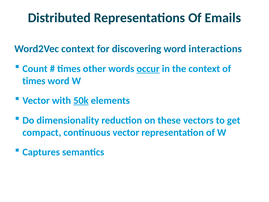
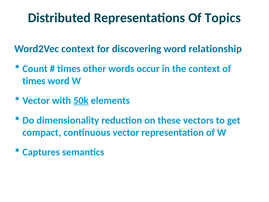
Emails: Emails -> Topics
interactions: interactions -> relationship
occur underline: present -> none
